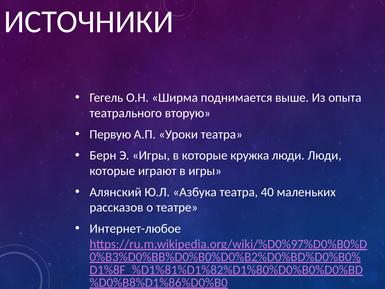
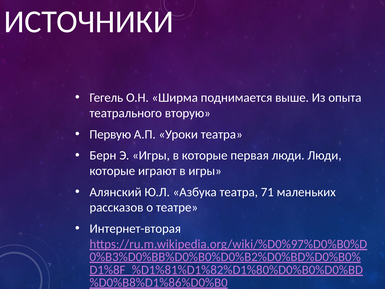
кружка: кружка -> первая
40: 40 -> 71
Интернет-любое: Интернет-любое -> Интернет-вторая
